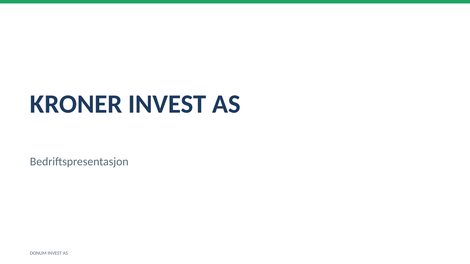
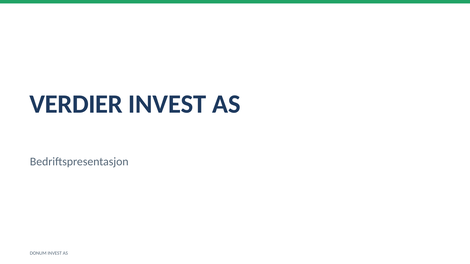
KRONER: KRONER -> VERDIER
